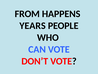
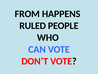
YEARS: YEARS -> RULED
